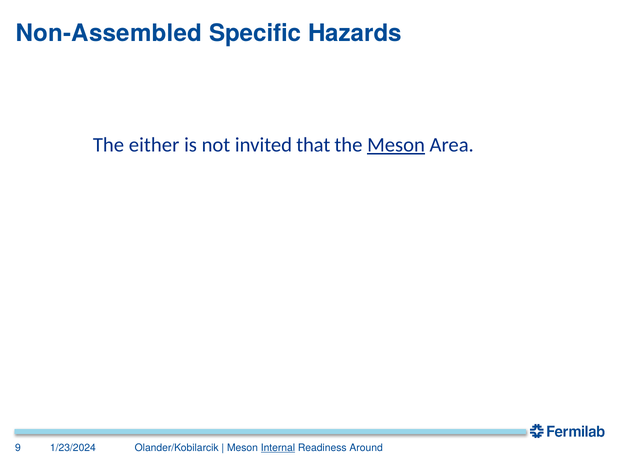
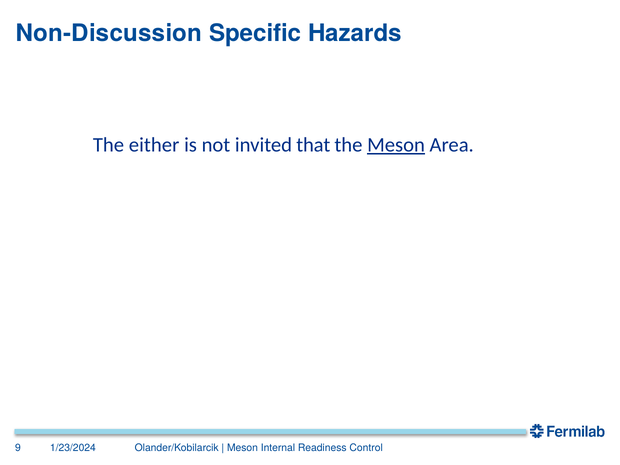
Non-Assembled: Non-Assembled -> Non-Discussion
Internal underline: present -> none
Around: Around -> Control
